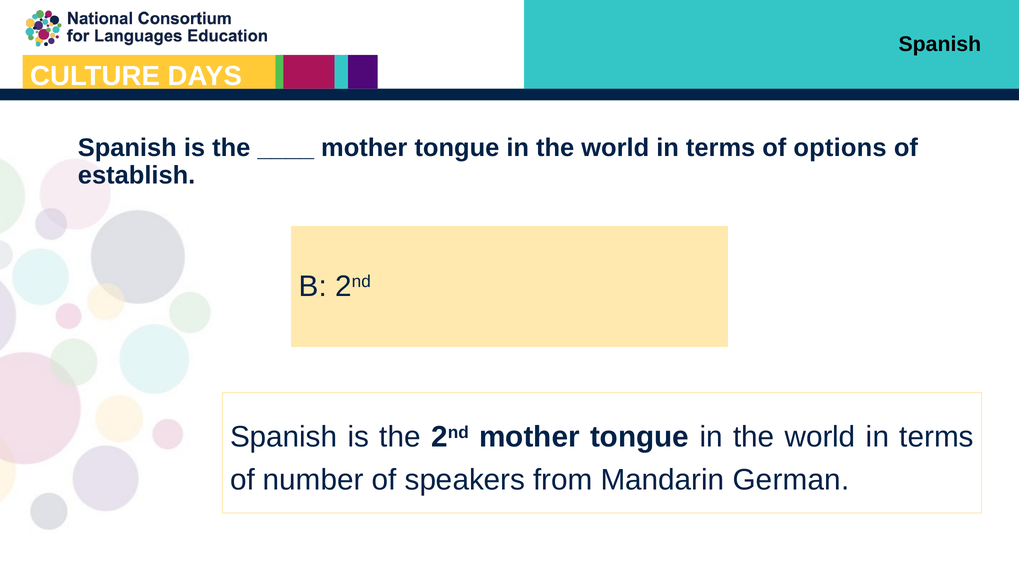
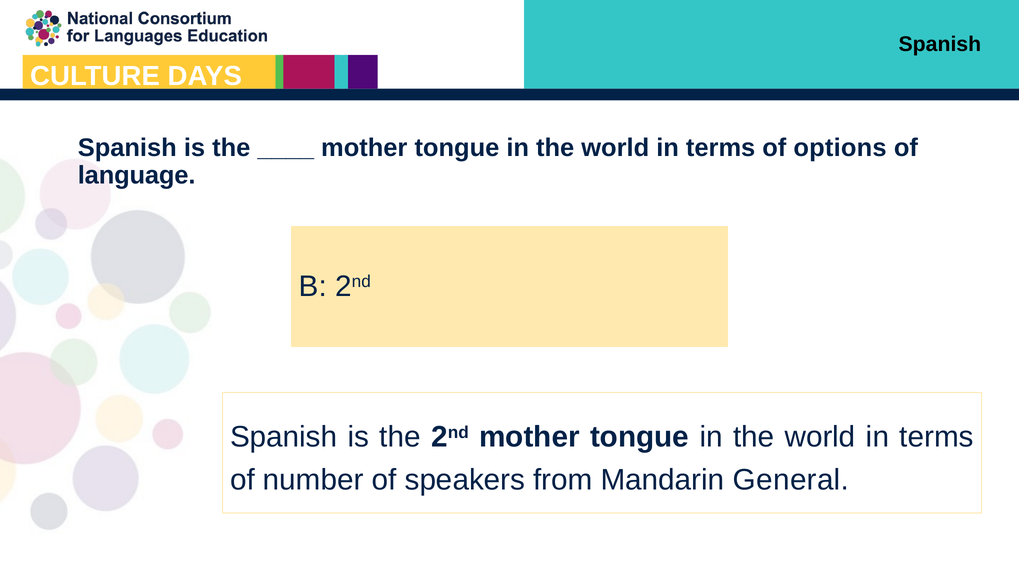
establish: establish -> language
German: German -> General
